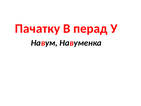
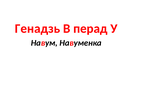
Пачатку: Пачатку -> Генадзь
